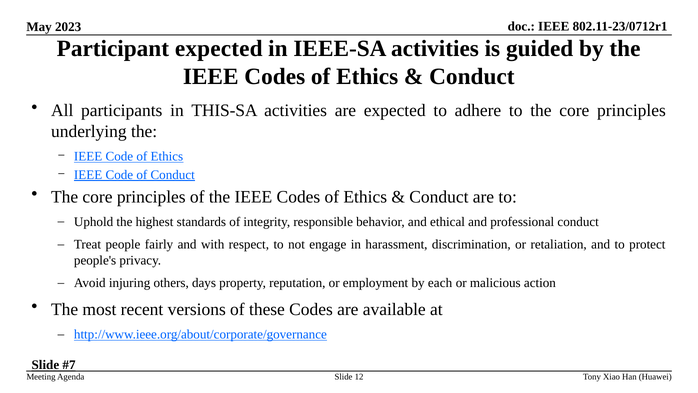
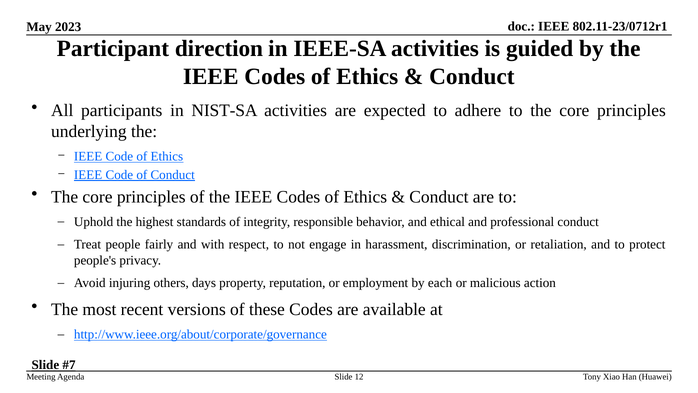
Participant expected: expected -> direction
THIS-SA: THIS-SA -> NIST-SA
